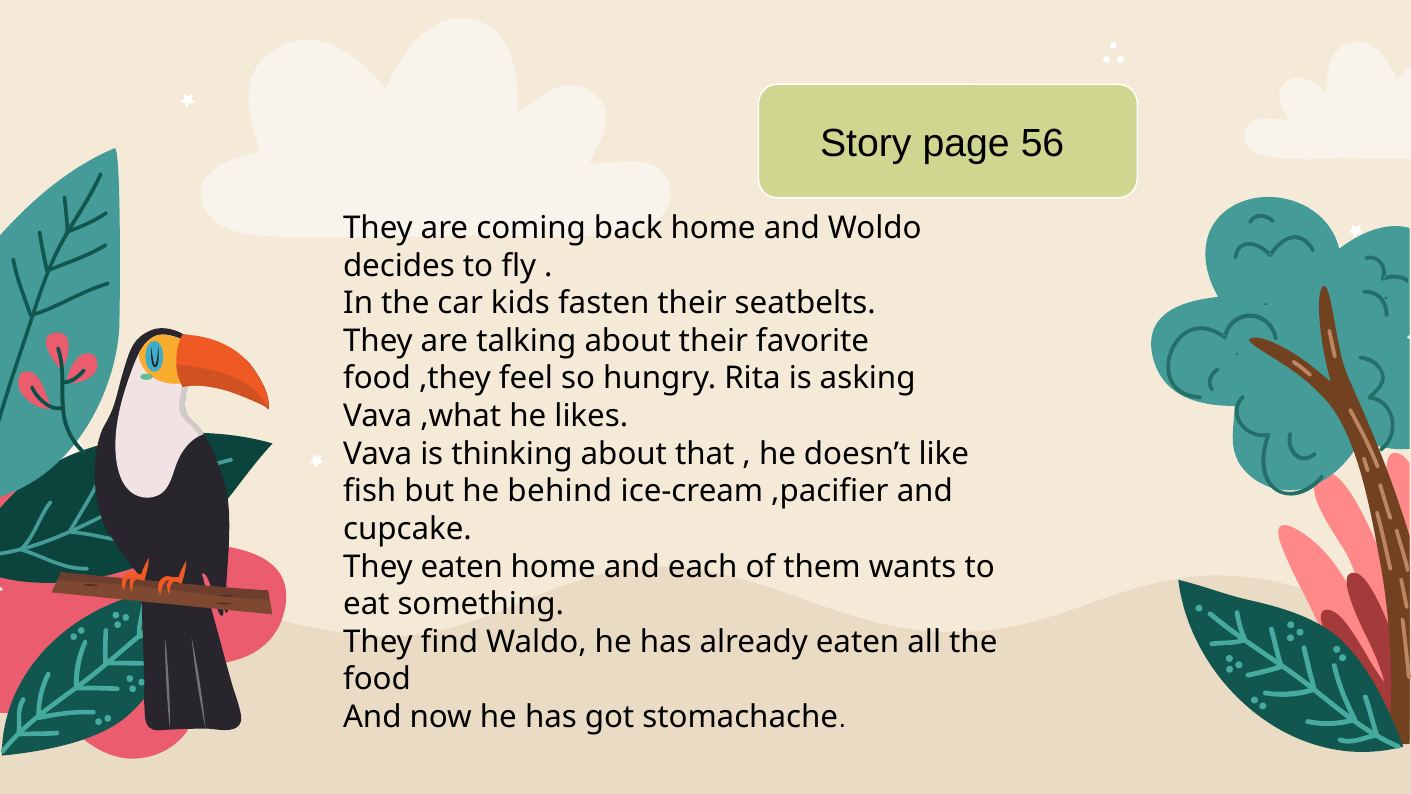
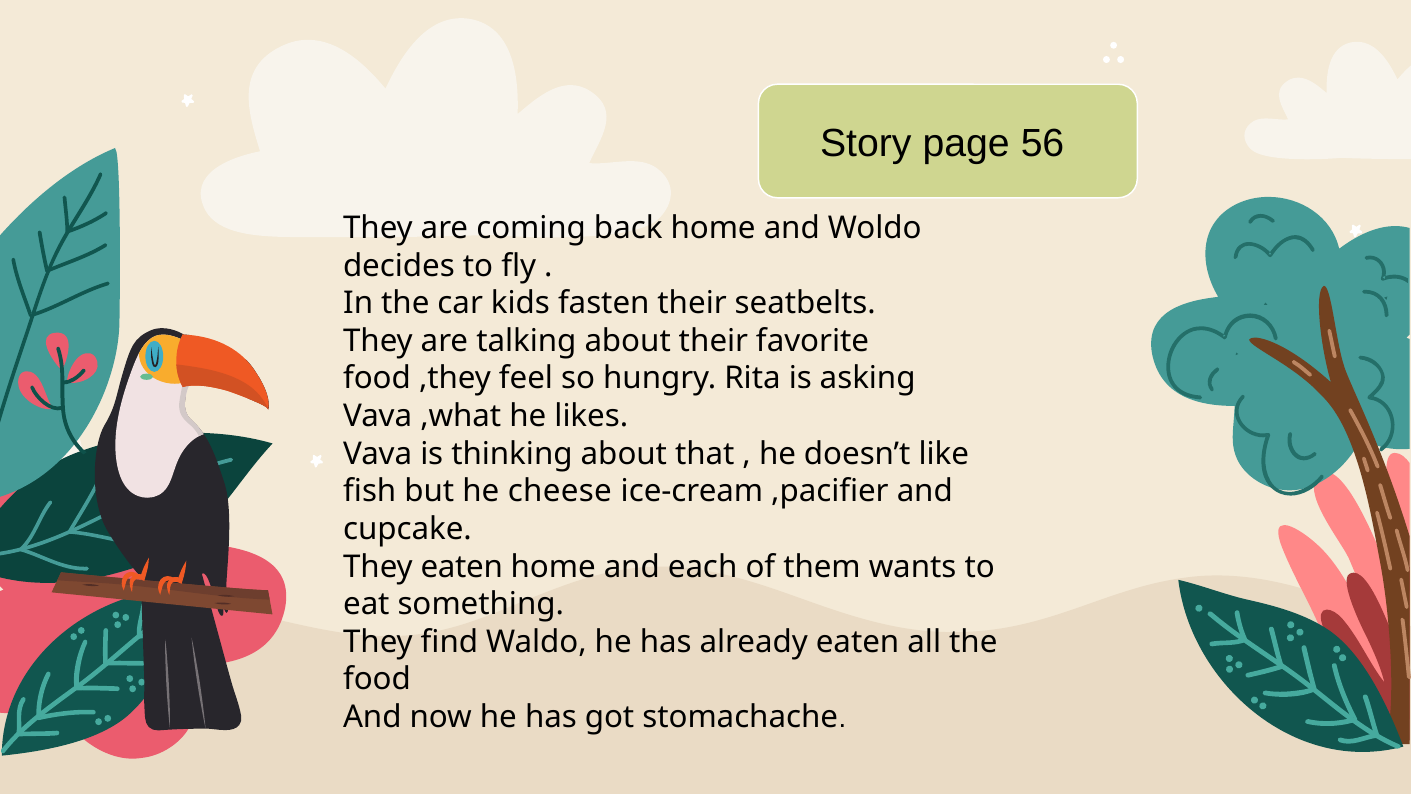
behind: behind -> cheese
